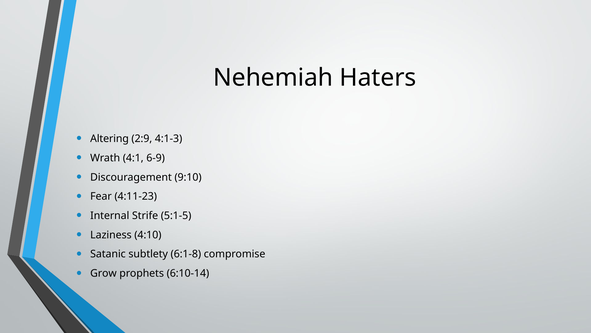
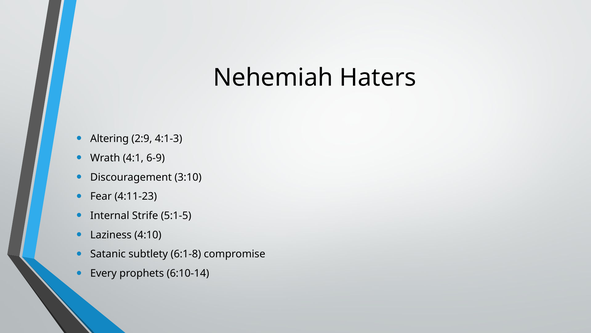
9:10: 9:10 -> 3:10
Grow: Grow -> Every
